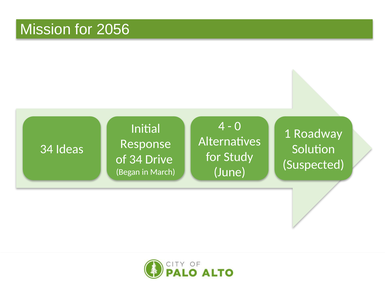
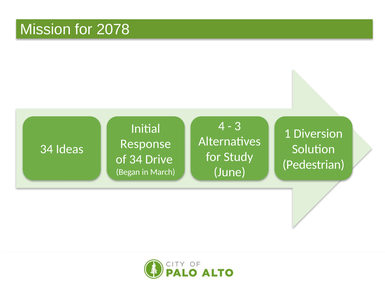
2056: 2056 -> 2078
0 at (238, 126): 0 -> 3
Roadway: Roadway -> Diversion
Suspected: Suspected -> Pedestrian
